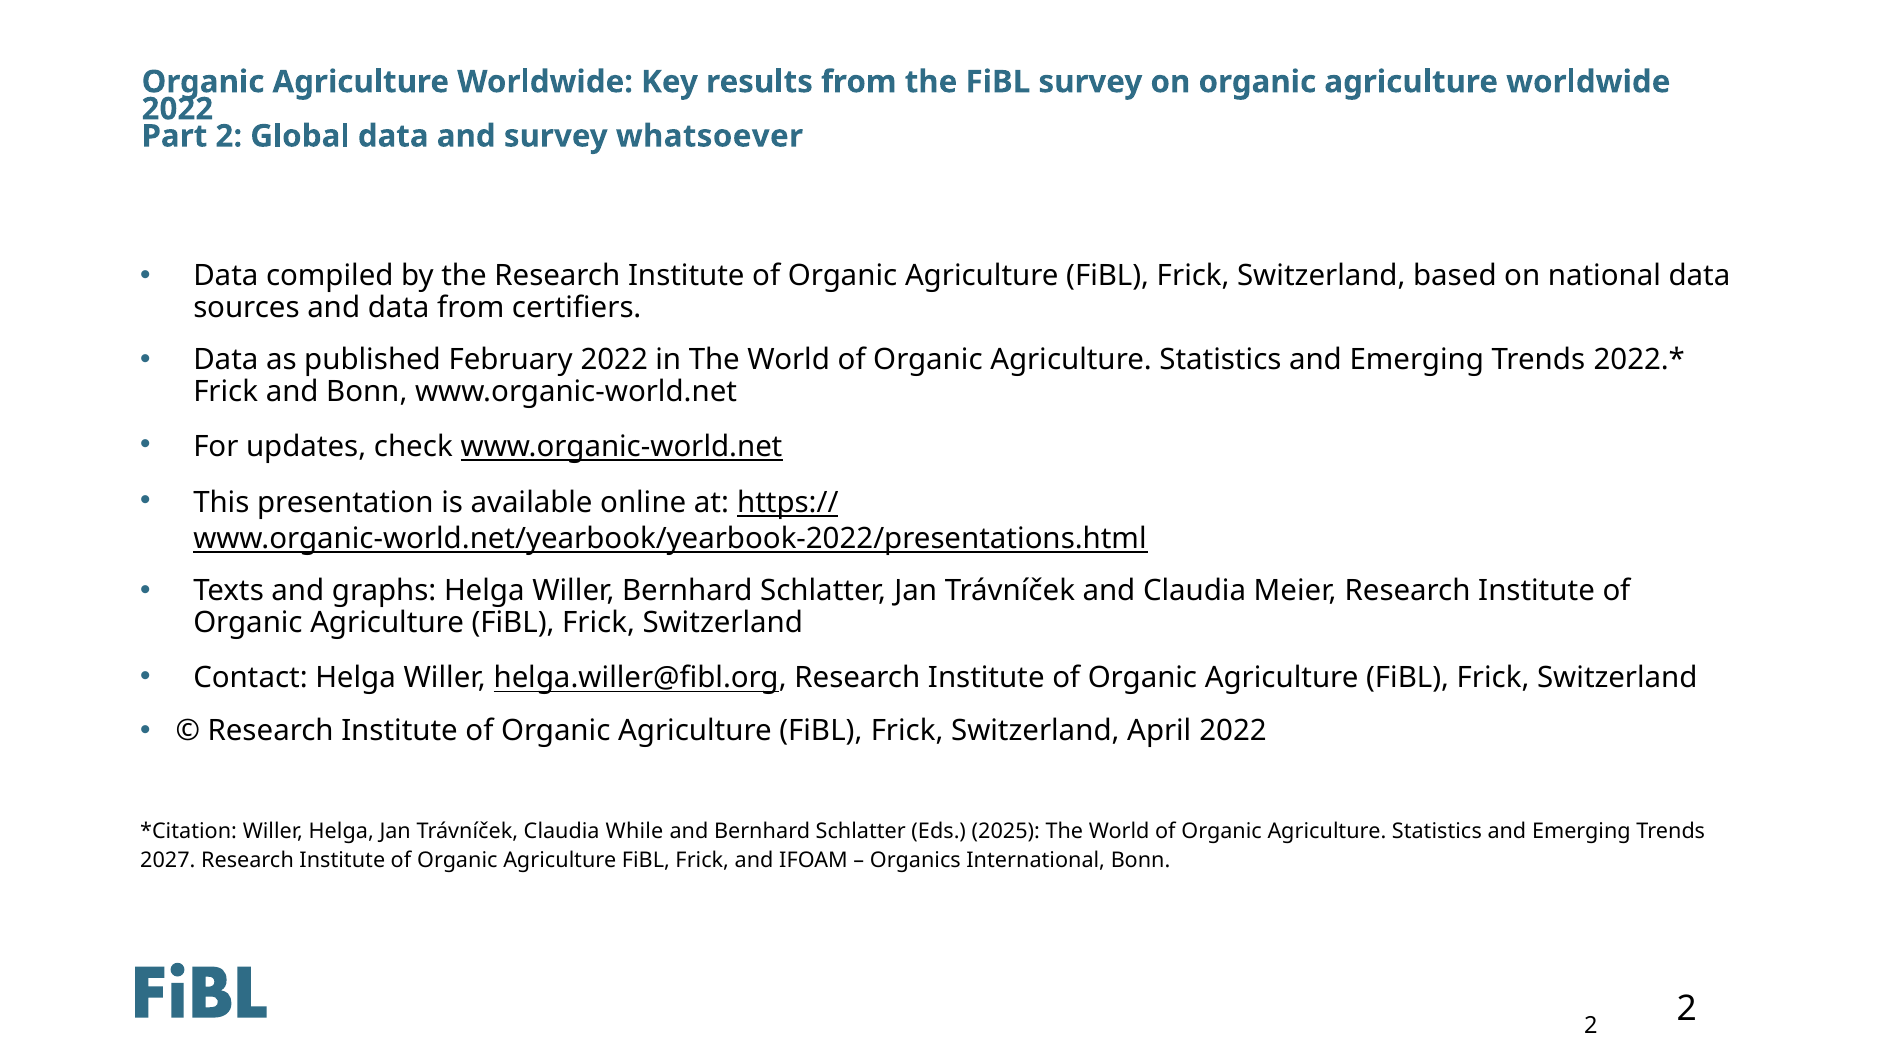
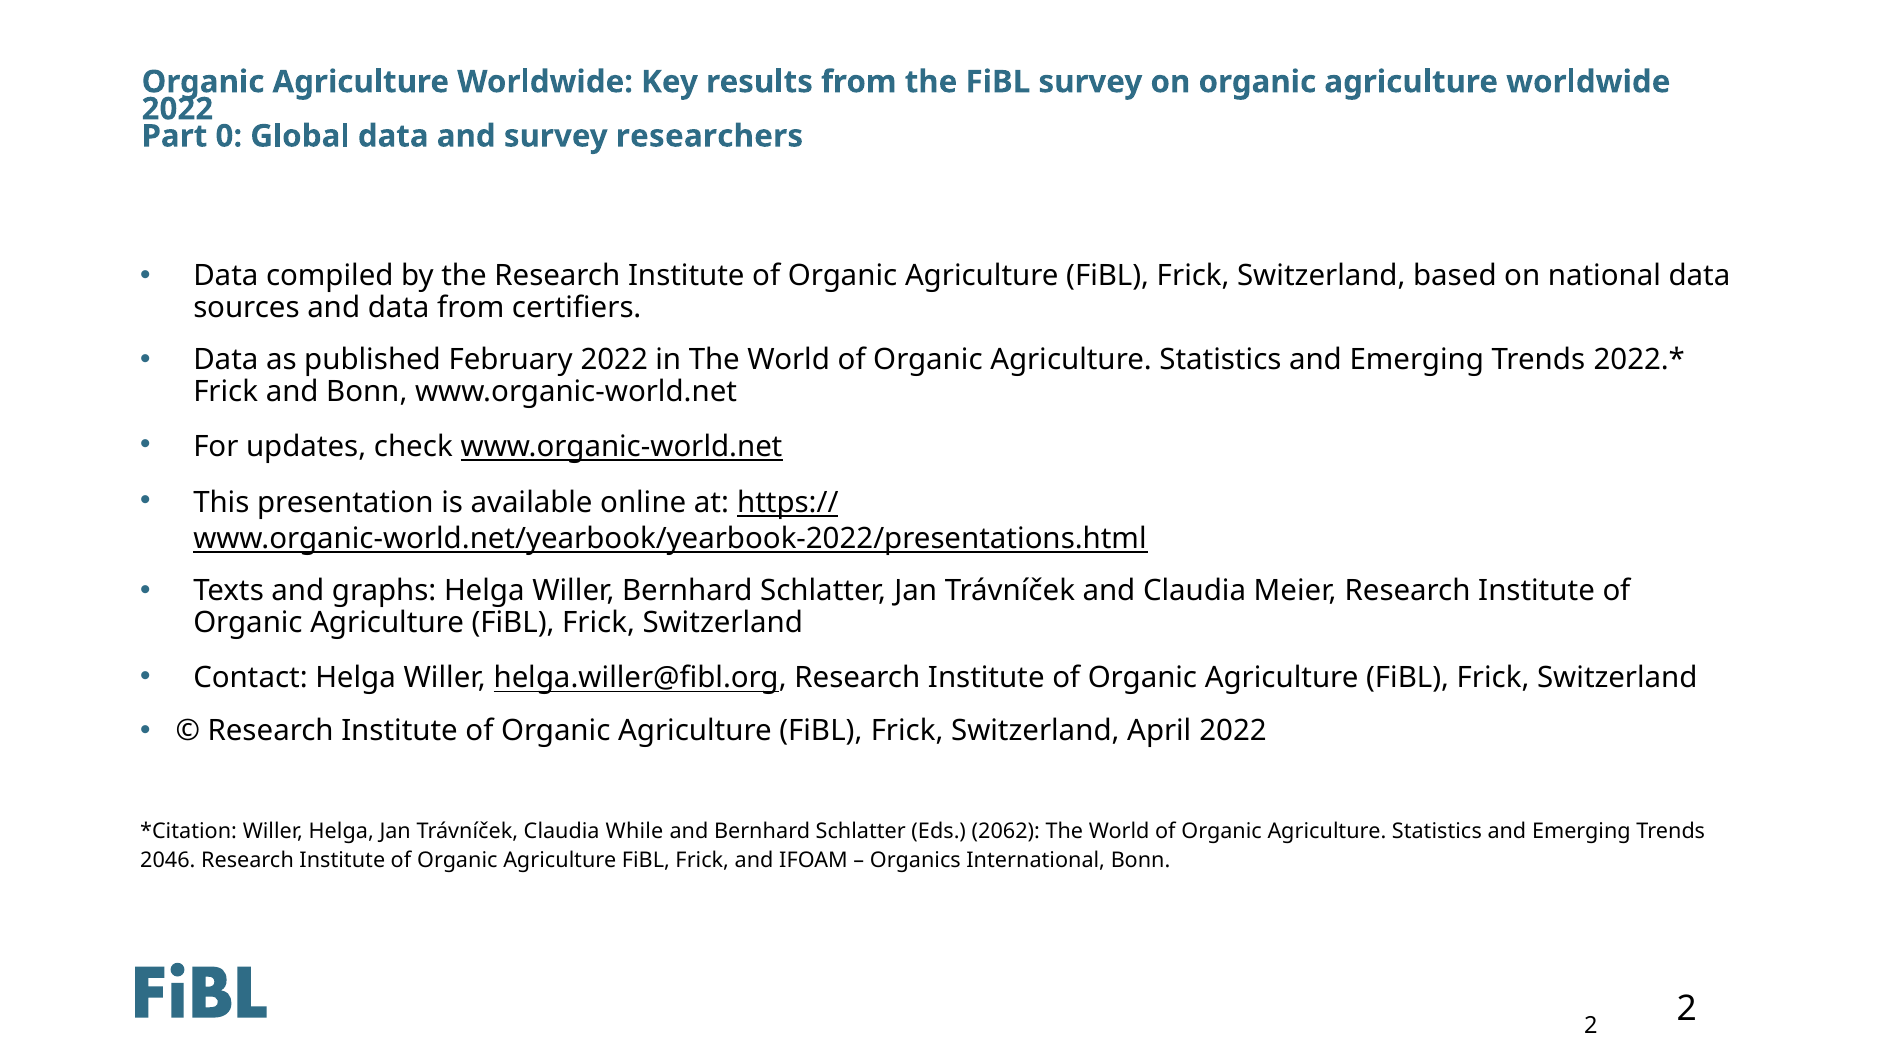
Part 2: 2 -> 0
whatsoever: whatsoever -> researchers
2025: 2025 -> 2062
2027: 2027 -> 2046
